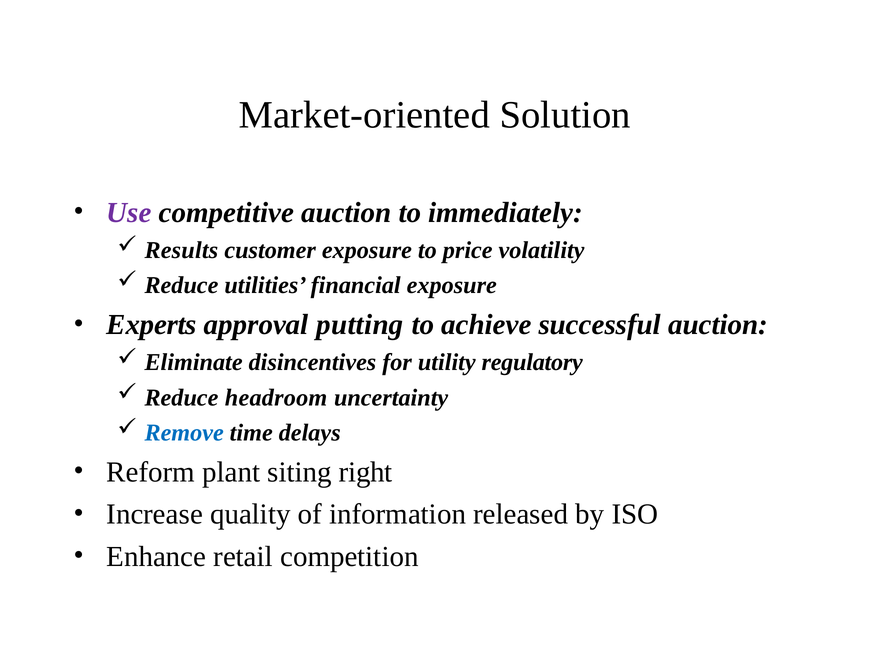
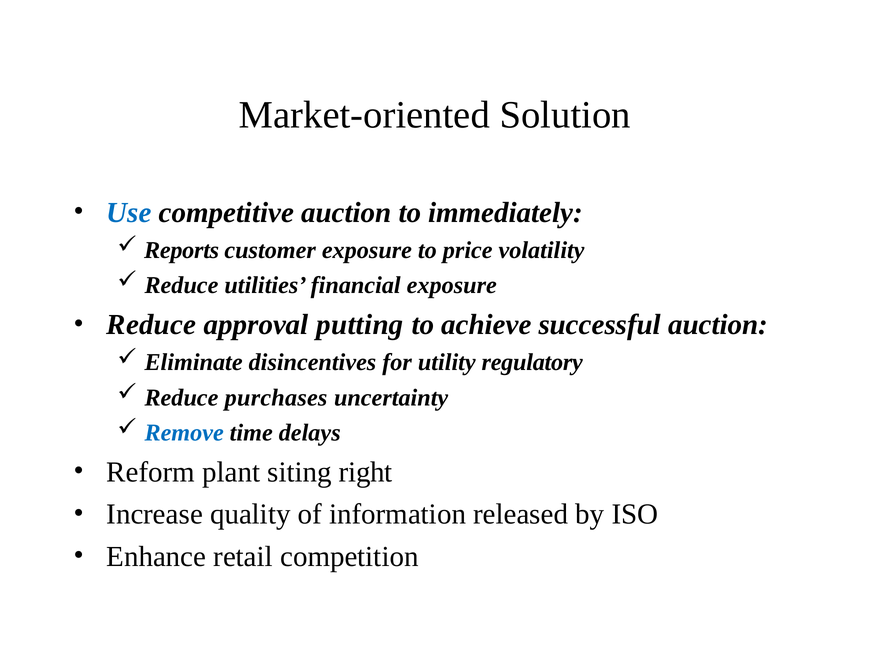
Use colour: purple -> blue
Results: Results -> Reports
Experts at (152, 325): Experts -> Reduce
headroom: headroom -> purchases
